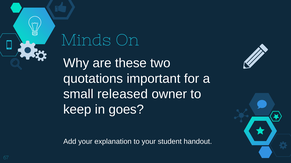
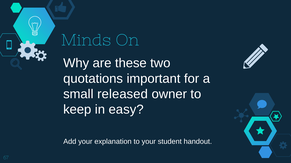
goes: goes -> easy
